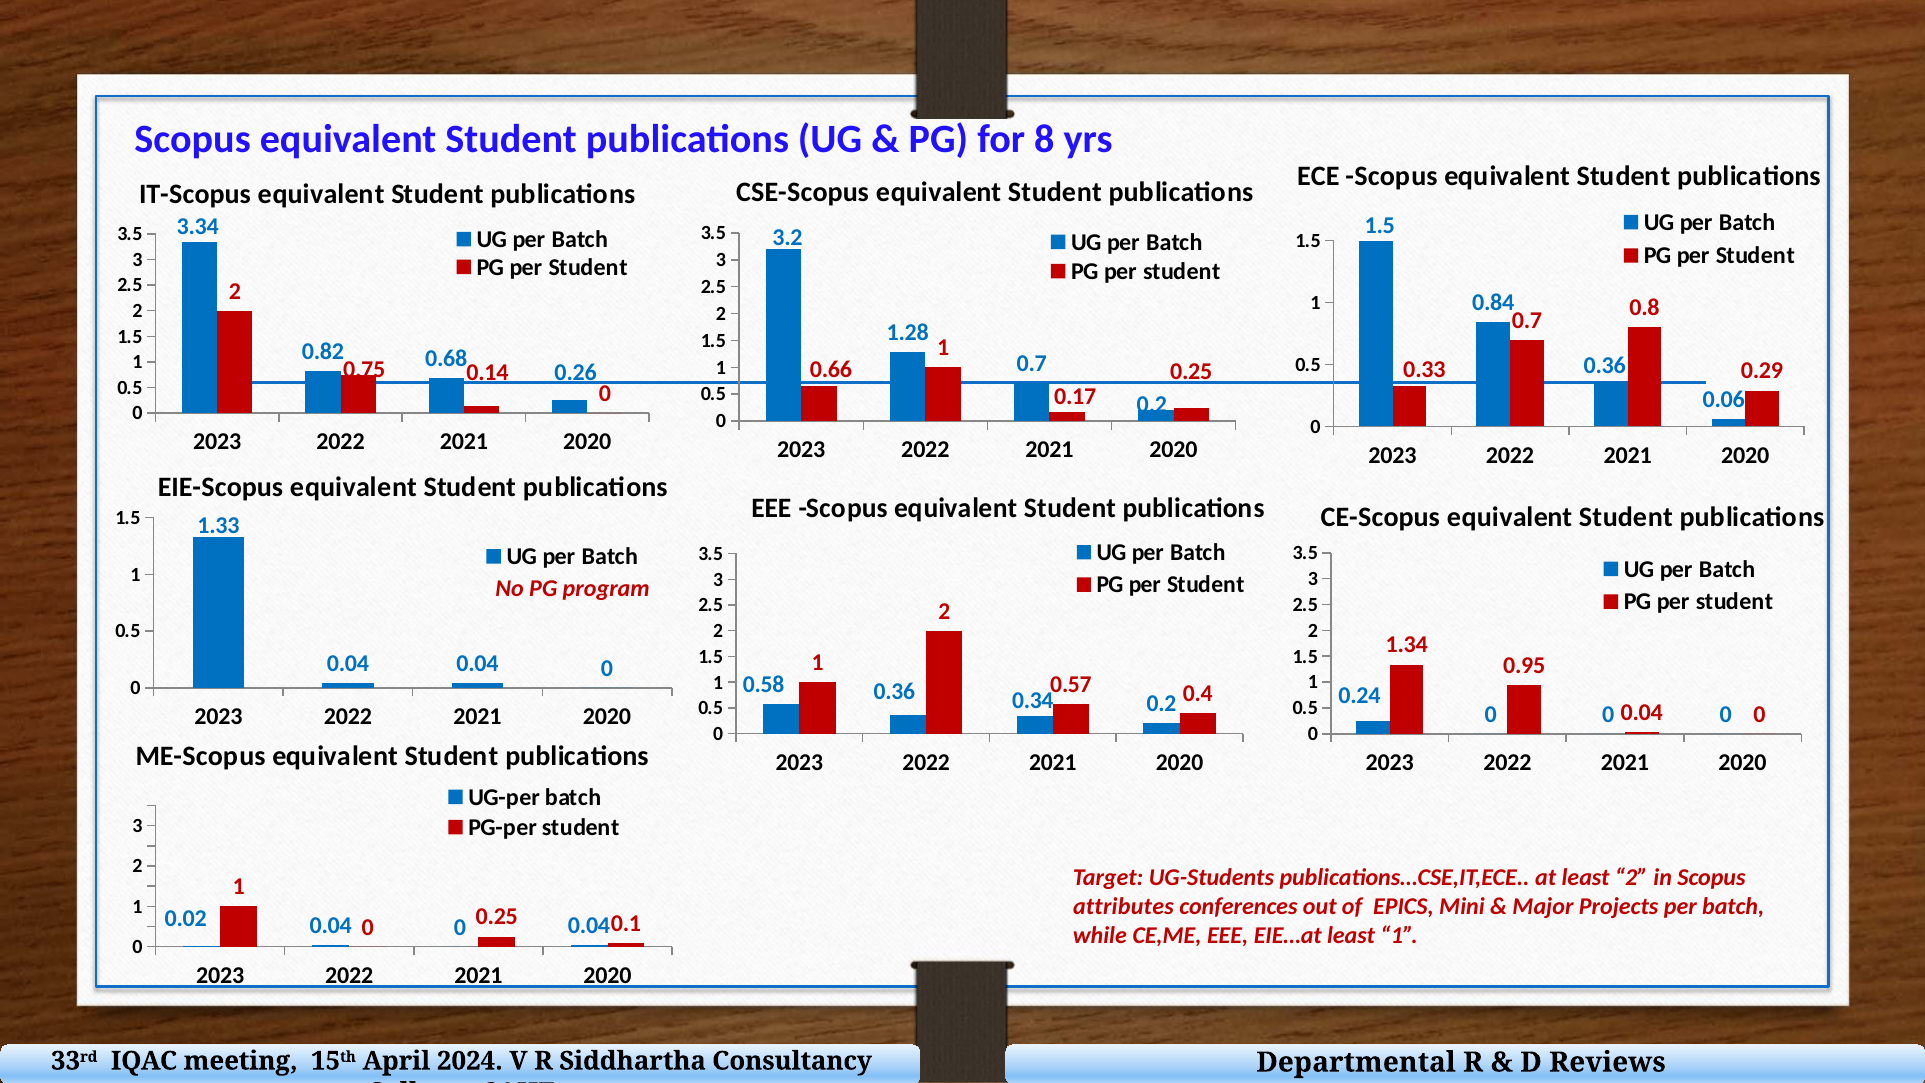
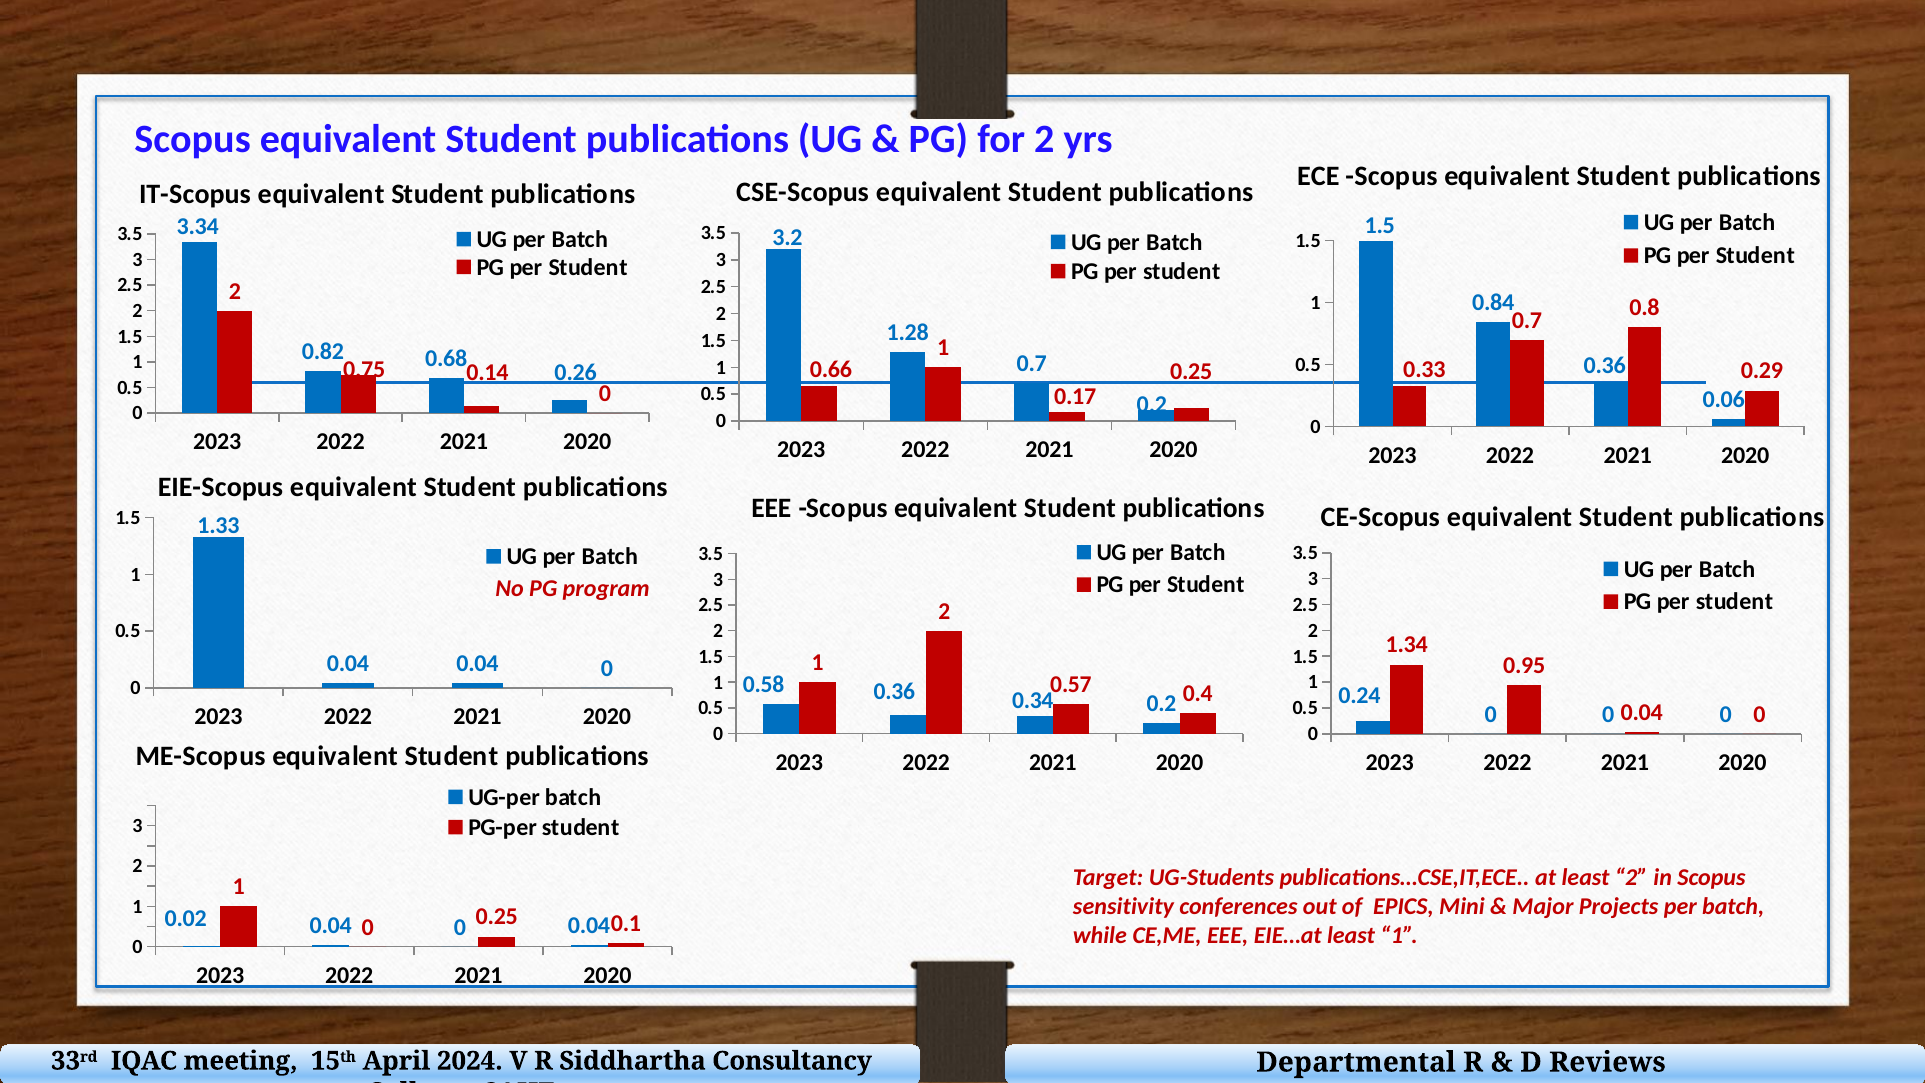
for 8: 8 -> 2
attributes: attributes -> sensitivity
